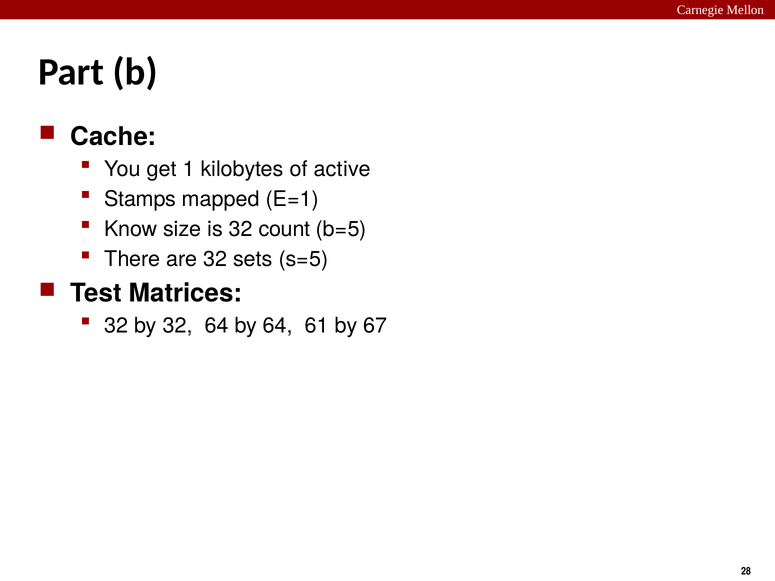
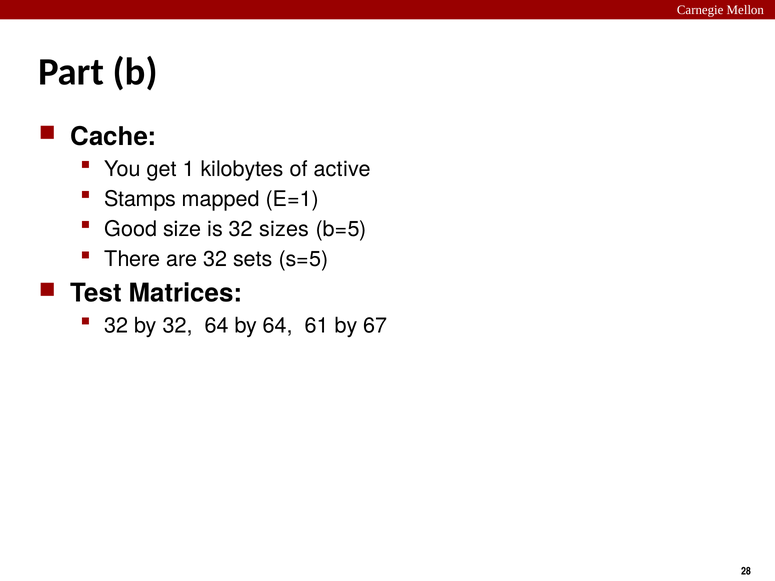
Know: Know -> Good
count: count -> sizes
